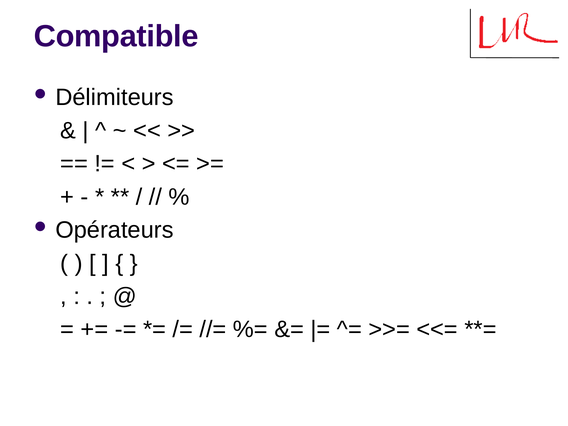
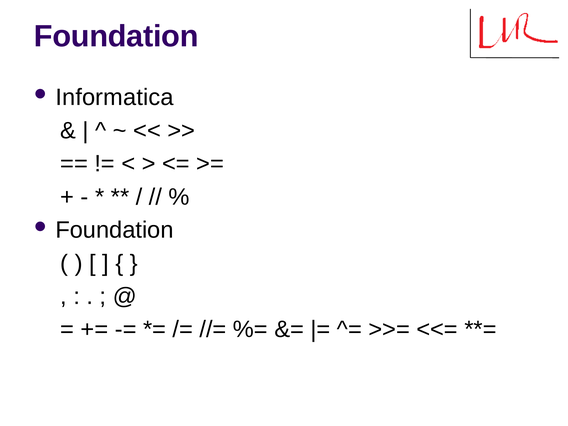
Compatible at (116, 36): Compatible -> Foundation
Délimiteurs: Délimiteurs -> Informatica
Opérateurs at (115, 230): Opérateurs -> Foundation
